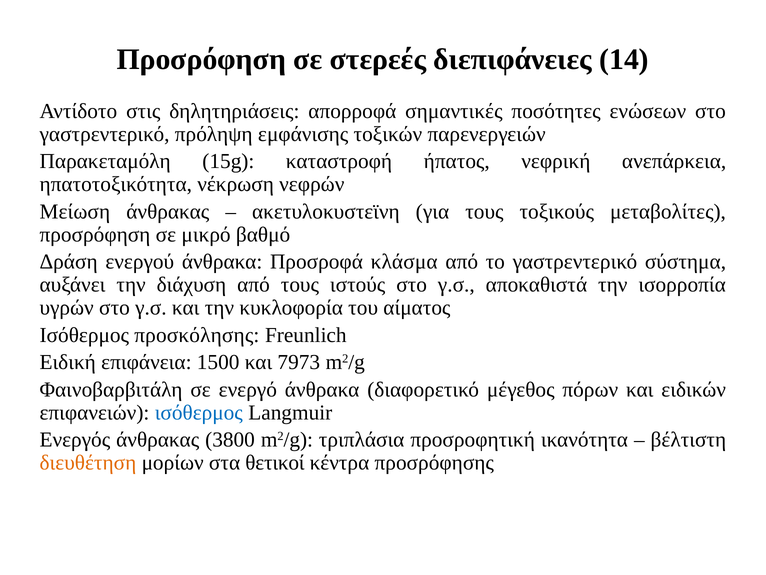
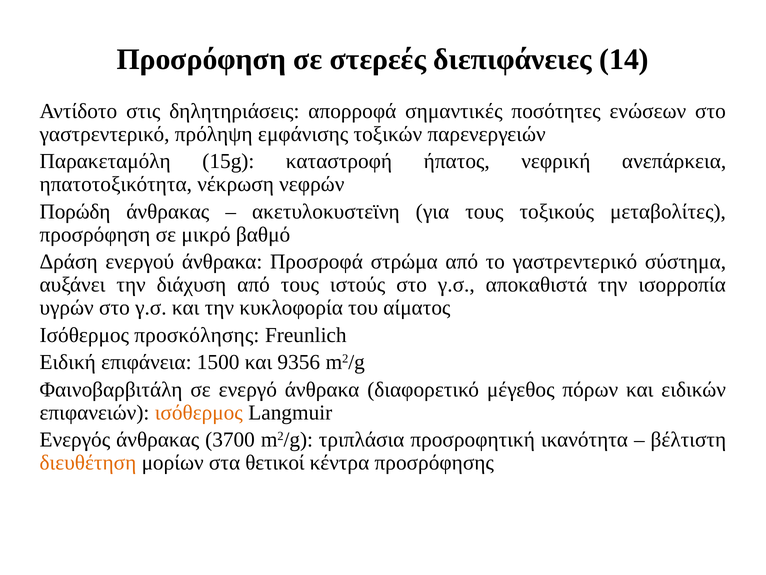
Μείωση: Μείωση -> Πορώδη
κλάσμα: κλάσμα -> στρώμα
7973: 7973 -> 9356
ισόθερμος at (199, 412) colour: blue -> orange
3800: 3800 -> 3700
